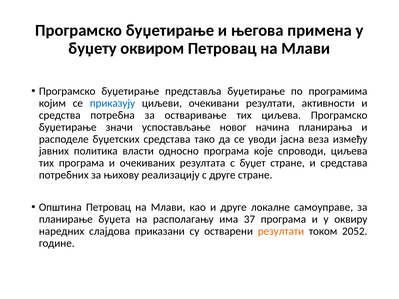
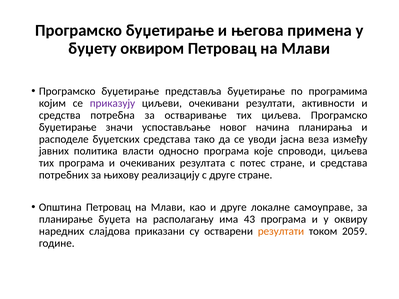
приказују colour: blue -> purple
буџет: буџет -> потес
37: 37 -> 43
2052: 2052 -> 2059
